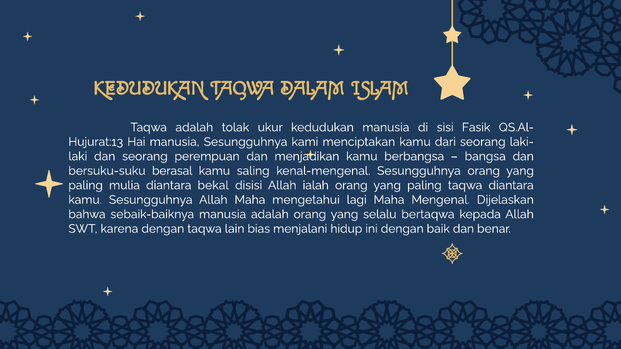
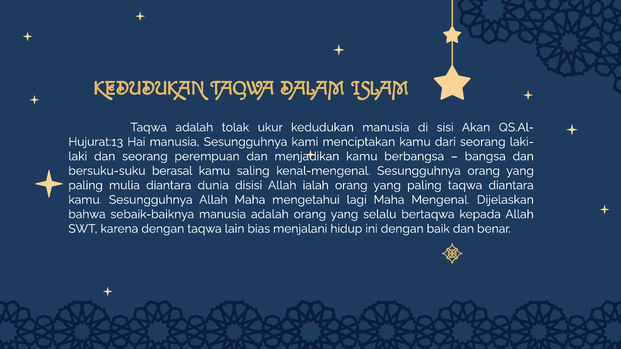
Fasik: Fasik -> Akan
bekal: bekal -> dunia
